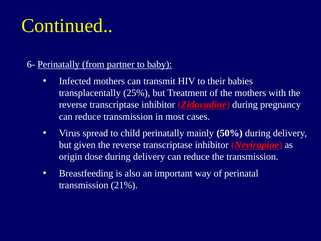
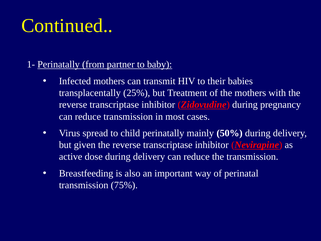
6-: 6- -> 1-
origin: origin -> active
21%: 21% -> 75%
